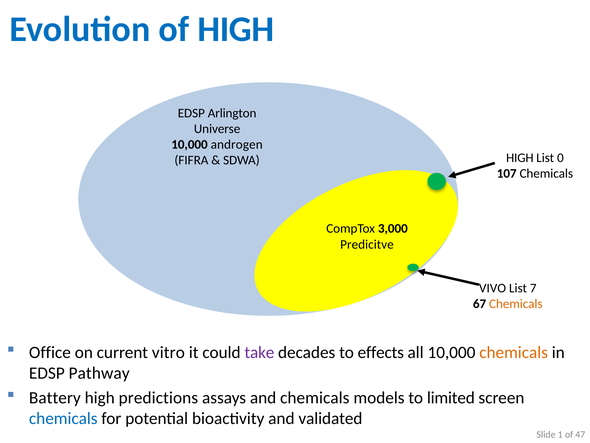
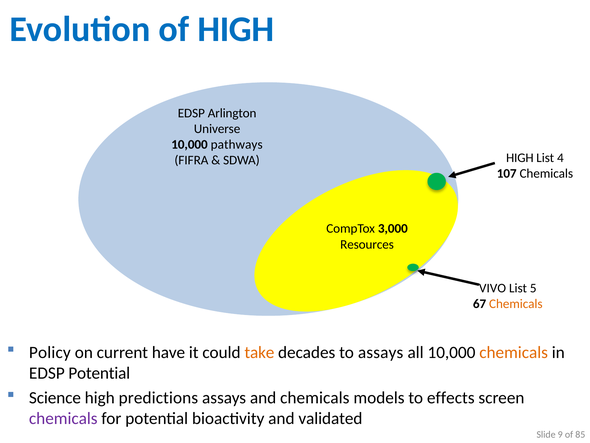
androgen: androgen -> pathways
0: 0 -> 4
Predicitve: Predicitve -> Resources
7: 7 -> 5
Office: Office -> Policy
vitro: vitro -> have
take colour: purple -> orange
to effects: effects -> assays
EDSP Pathway: Pathway -> Potential
Battery: Battery -> Science
limited: limited -> effects
chemicals at (63, 418) colour: blue -> purple
1: 1 -> 9
47: 47 -> 85
